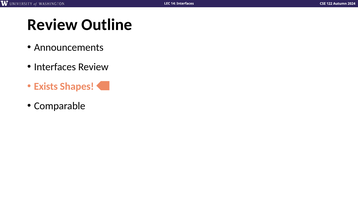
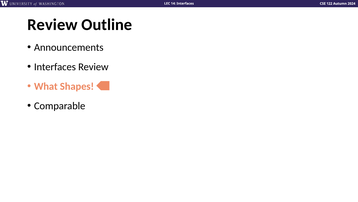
Exists: Exists -> What
